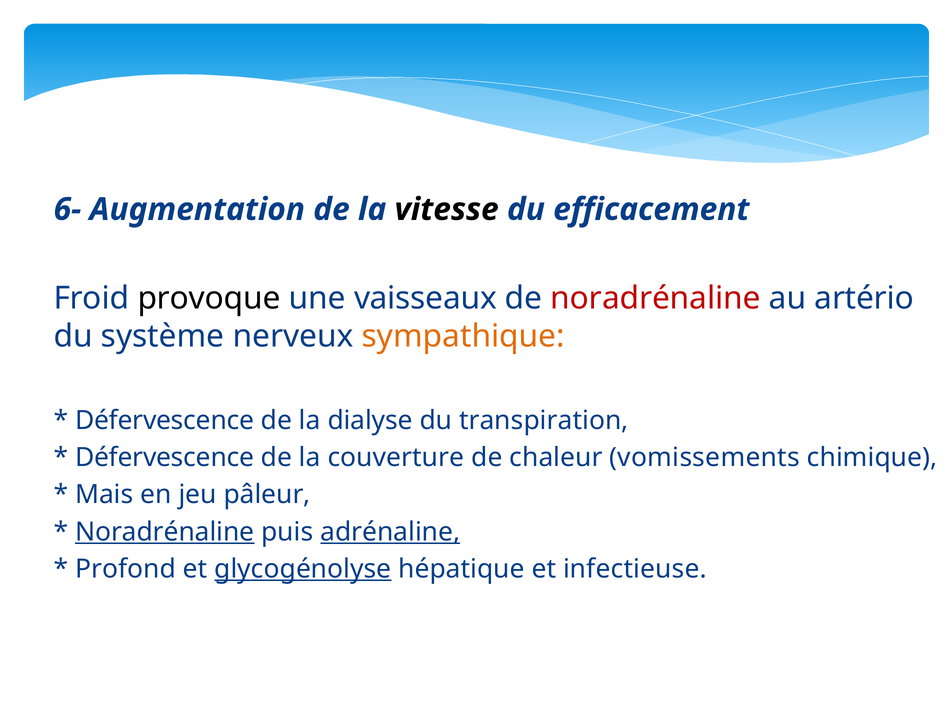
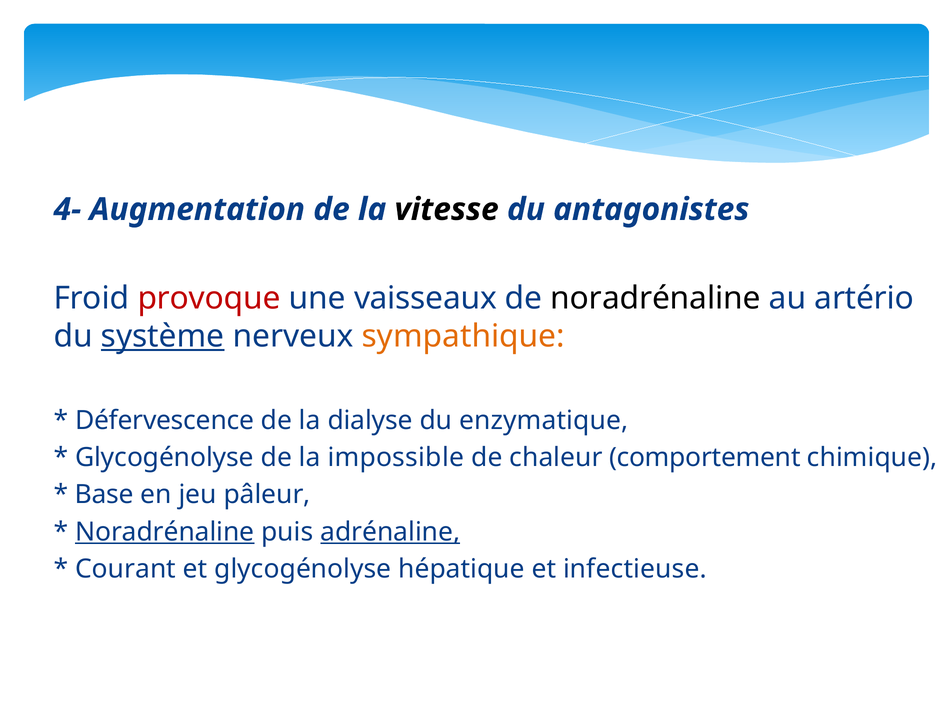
6-: 6- -> 4-
efficacement: efficacement -> antagonistes
provoque colour: black -> red
noradrénaline at (656, 298) colour: red -> black
système underline: none -> present
transpiration: transpiration -> enzymatique
Défervescence at (165, 458): Défervescence -> Glycogénolyse
couverture: couverture -> impossible
vomissements: vomissements -> comportement
Mais: Mais -> Base
Profond: Profond -> Courant
glycogénolyse at (303, 569) underline: present -> none
